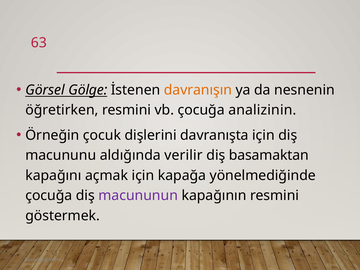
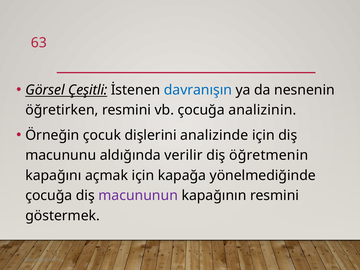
Gölge: Gölge -> Çeşitli
davranışın colour: orange -> blue
davranışta: davranışta -> analizinde
basamaktan: basamaktan -> öğretmenin
